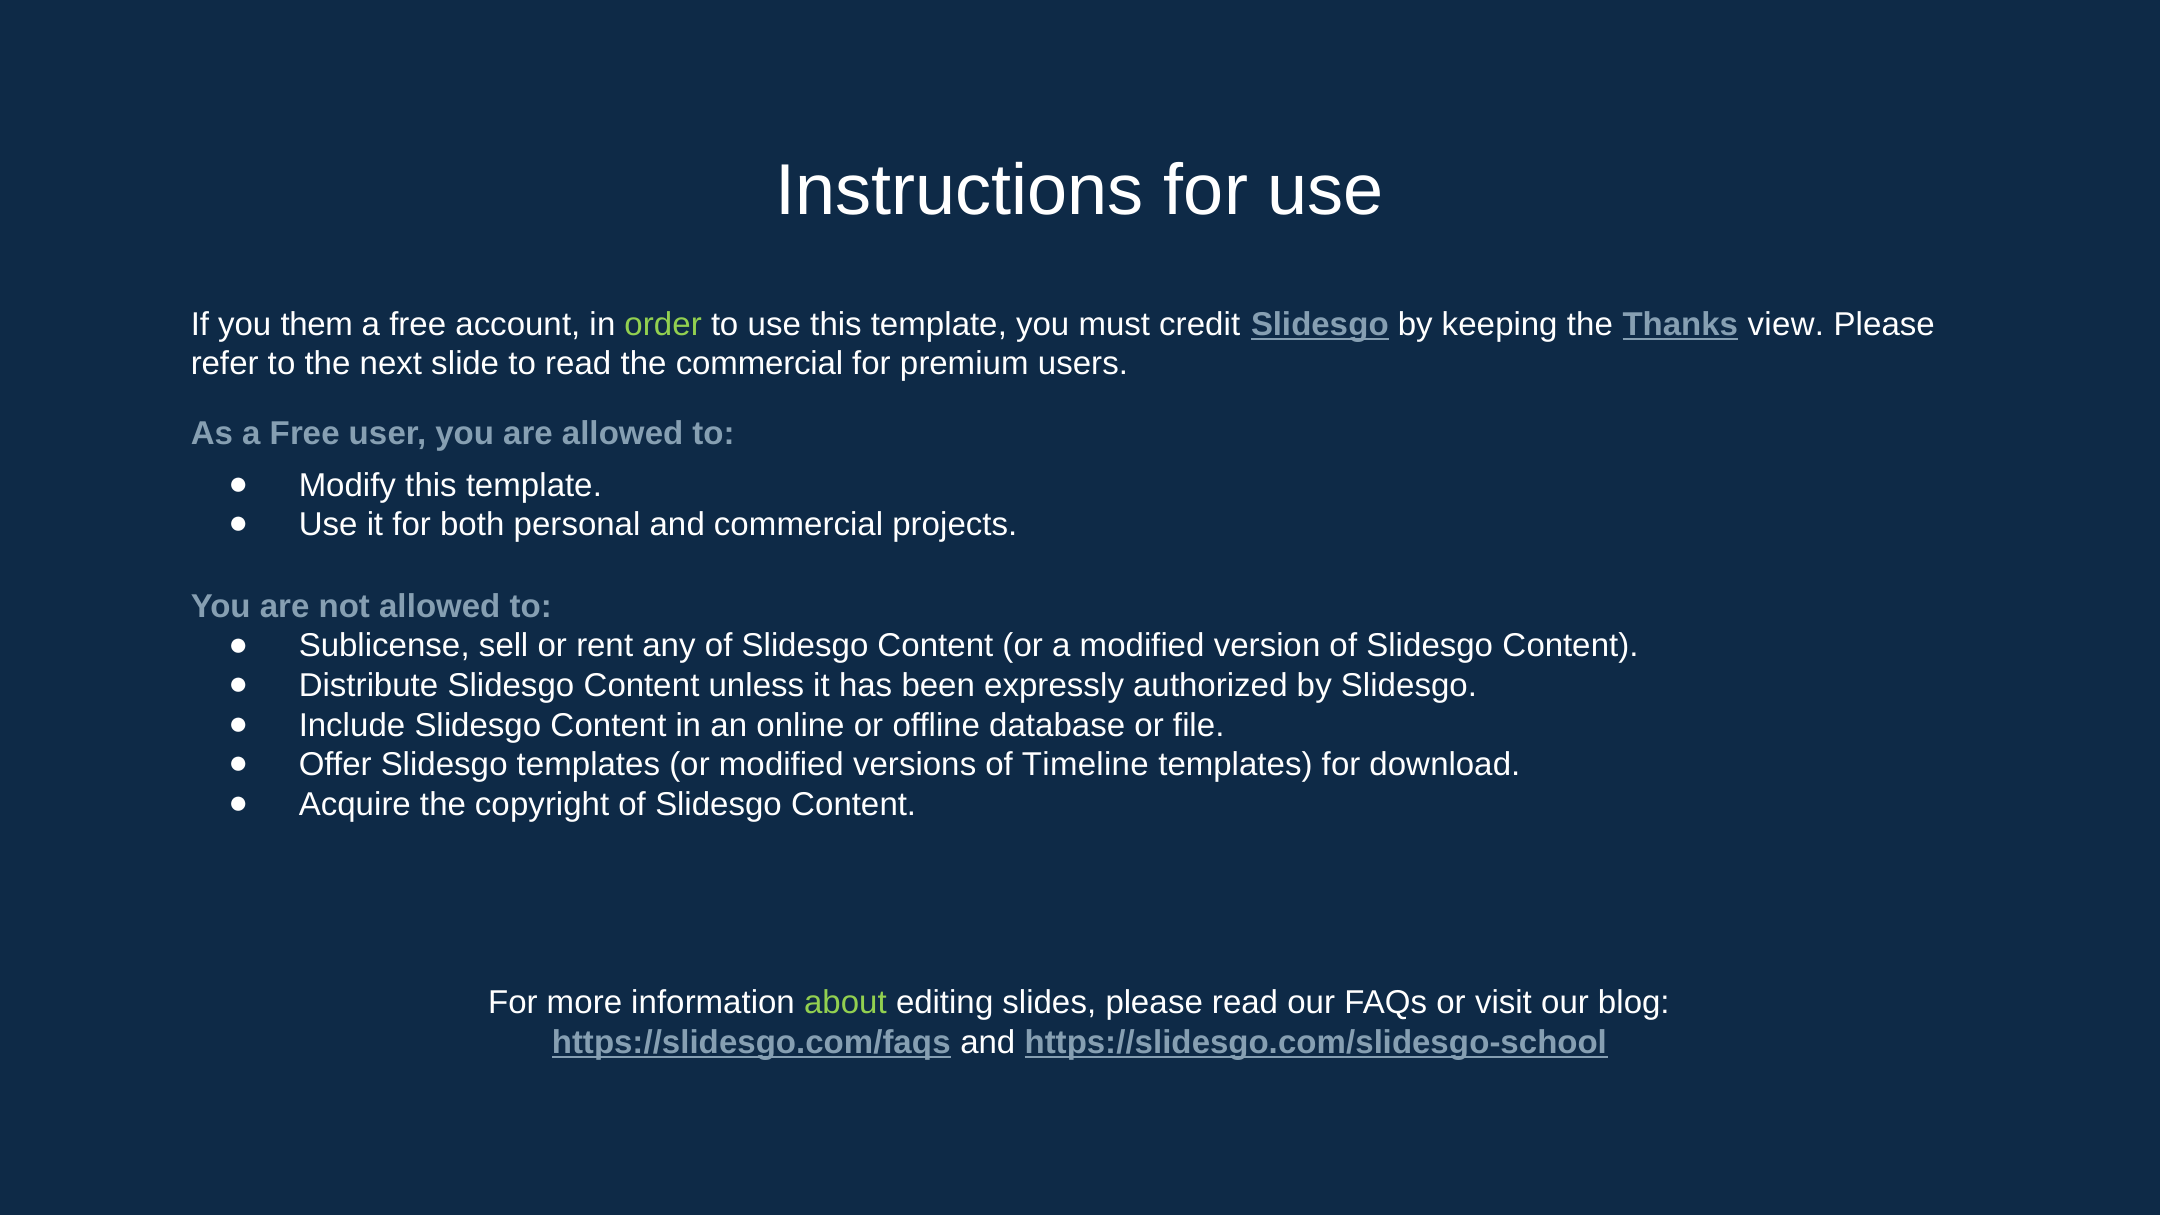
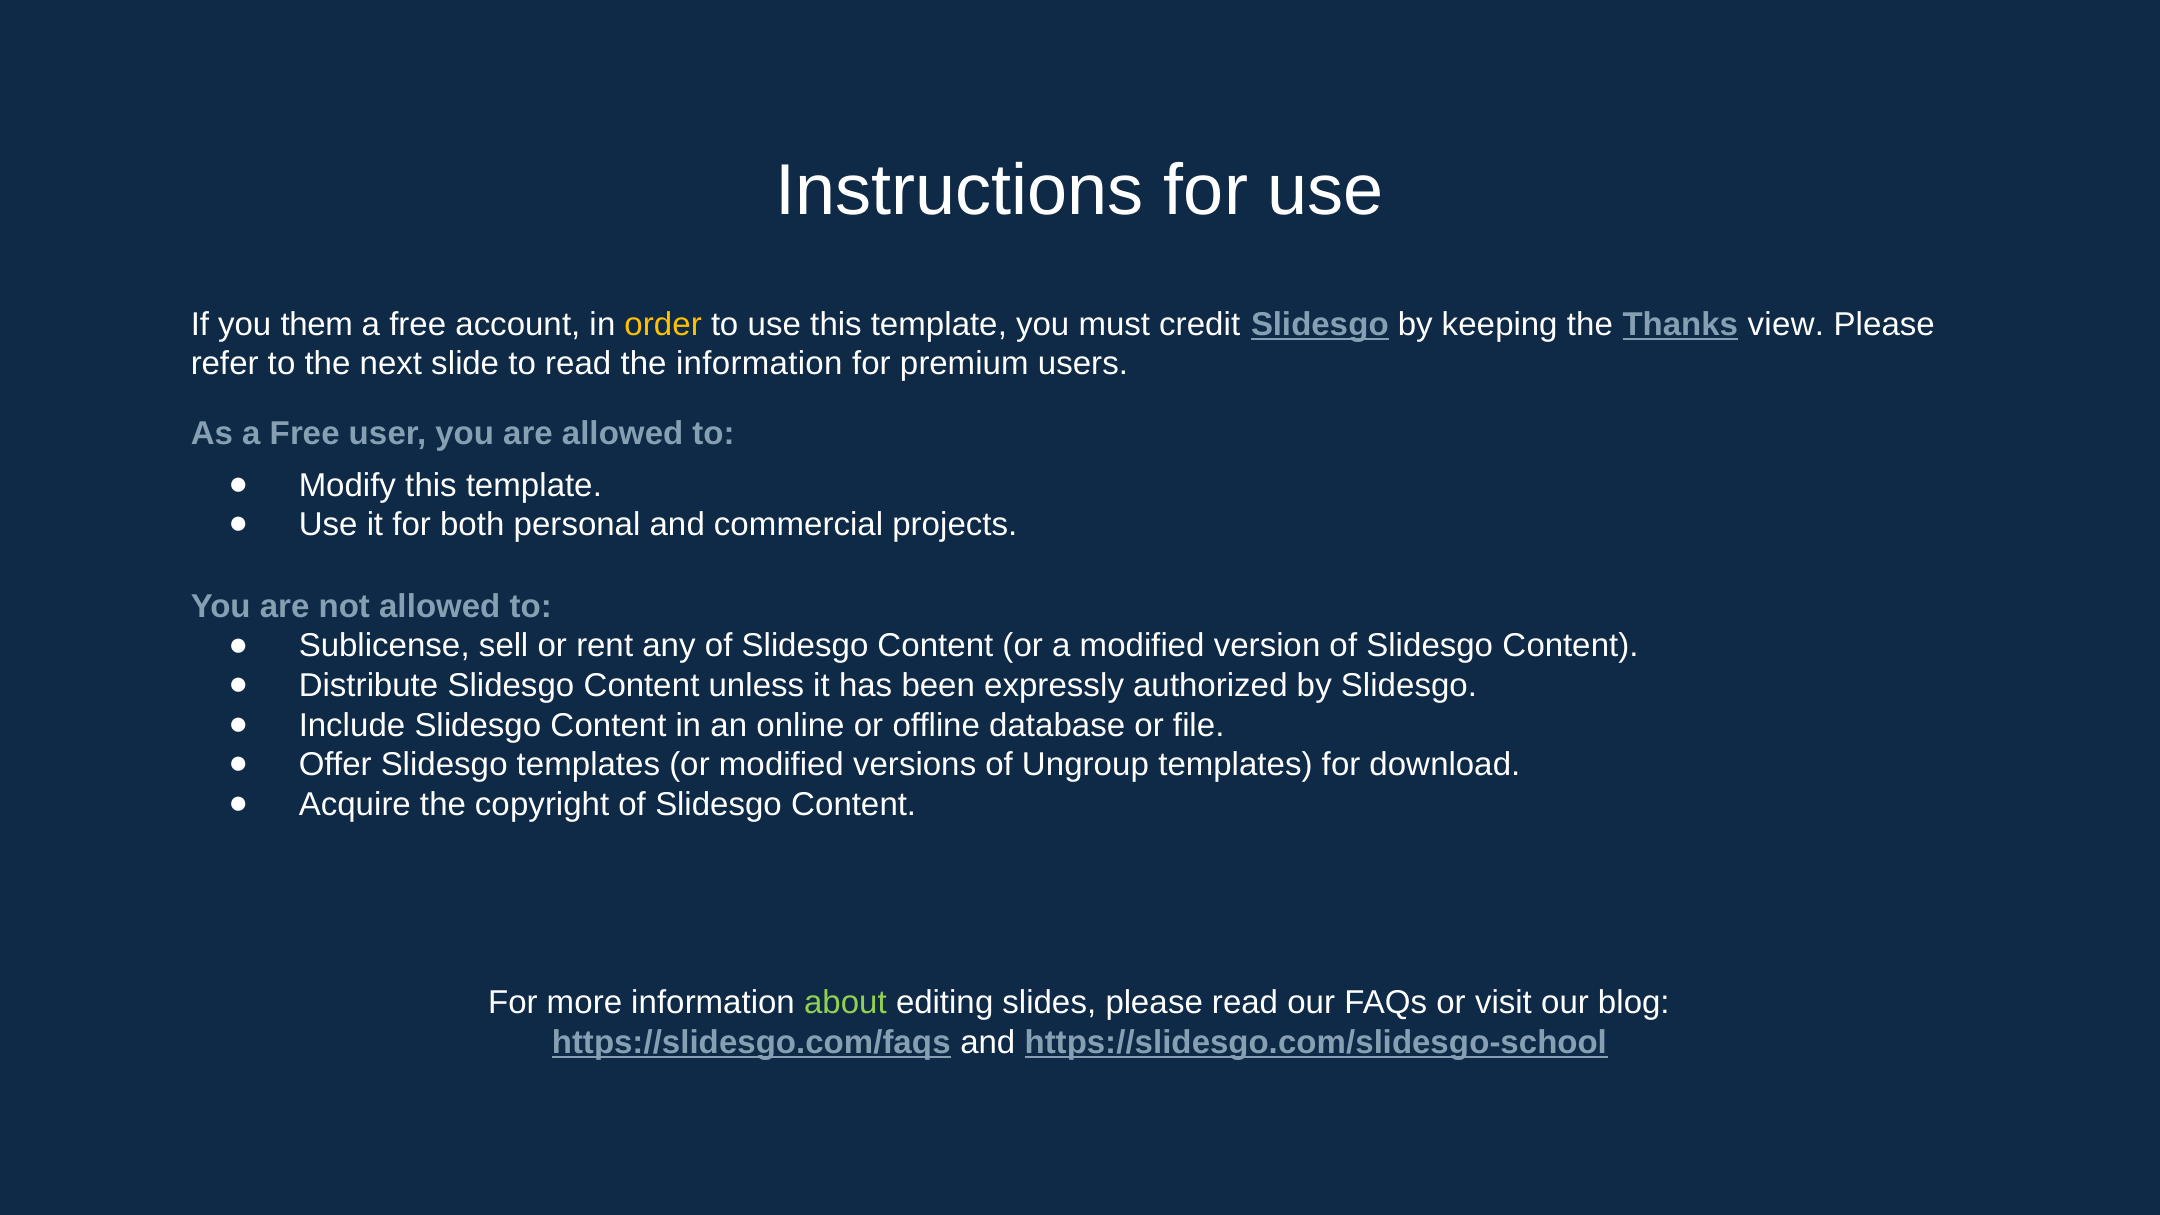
order colour: light green -> yellow
the commercial: commercial -> information
Timeline: Timeline -> Ungroup
